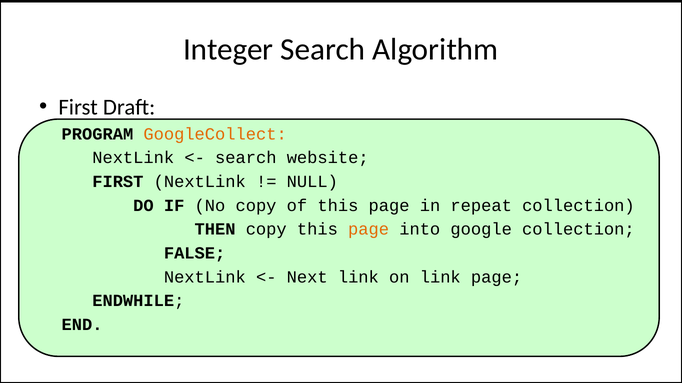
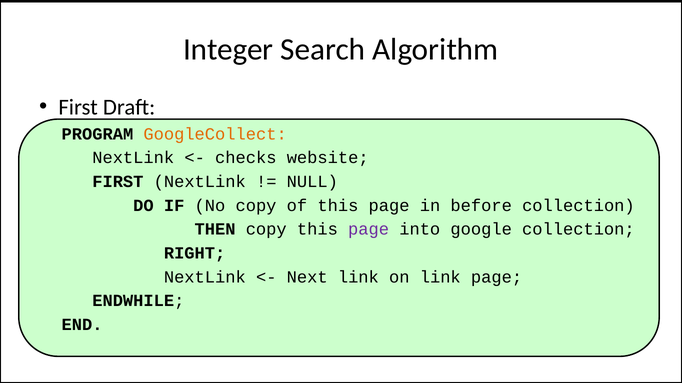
search at (246, 158): search -> checks
repeat: repeat -> before
page at (369, 230) colour: orange -> purple
FALSE: FALSE -> RIGHT
